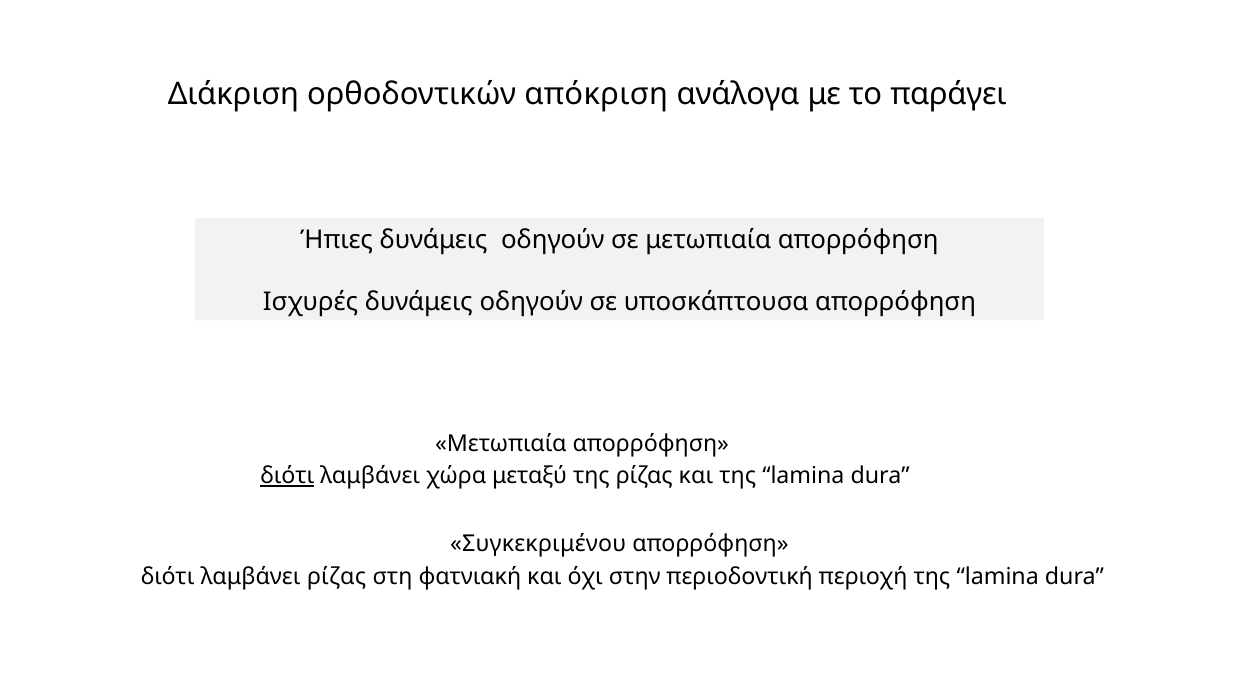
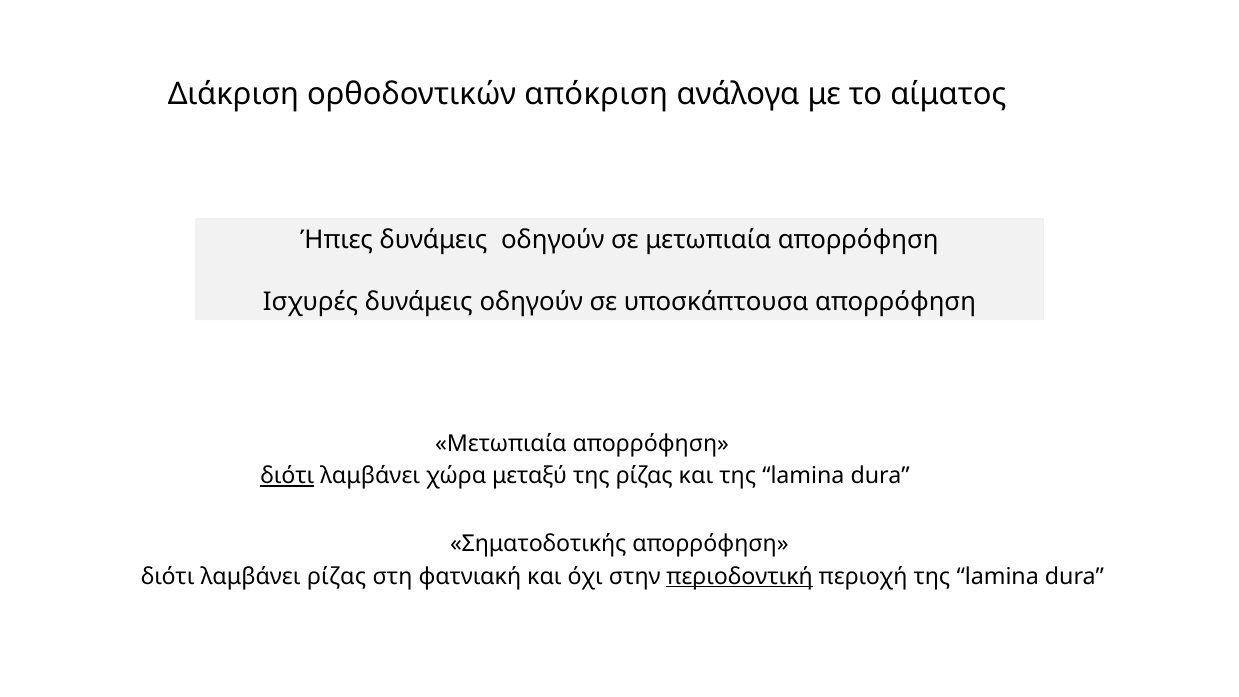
παράγει: παράγει -> αίματος
Συγκεκριμένου: Συγκεκριμένου -> Σηματοδοτικής
περιοδοντική underline: none -> present
